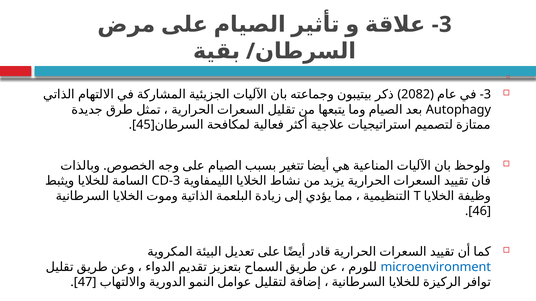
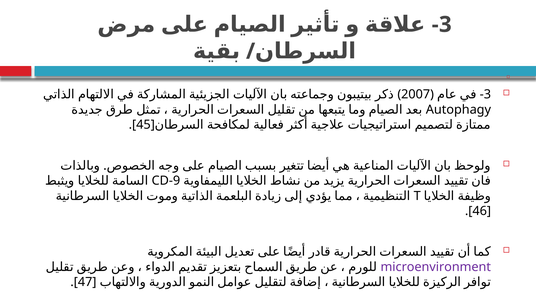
2082: 2082 -> 2007
CD-3: CD-3 -> CD-9
microenvironment colour: blue -> purple
